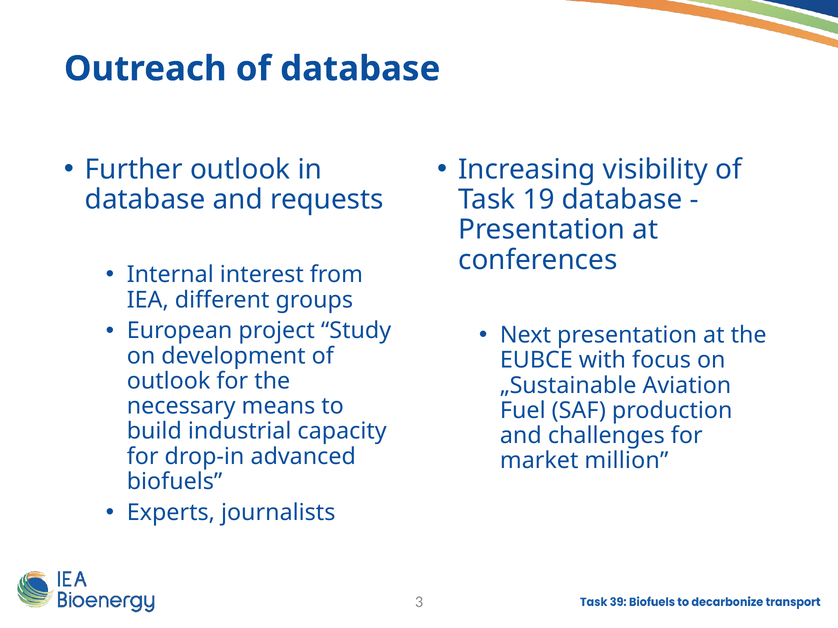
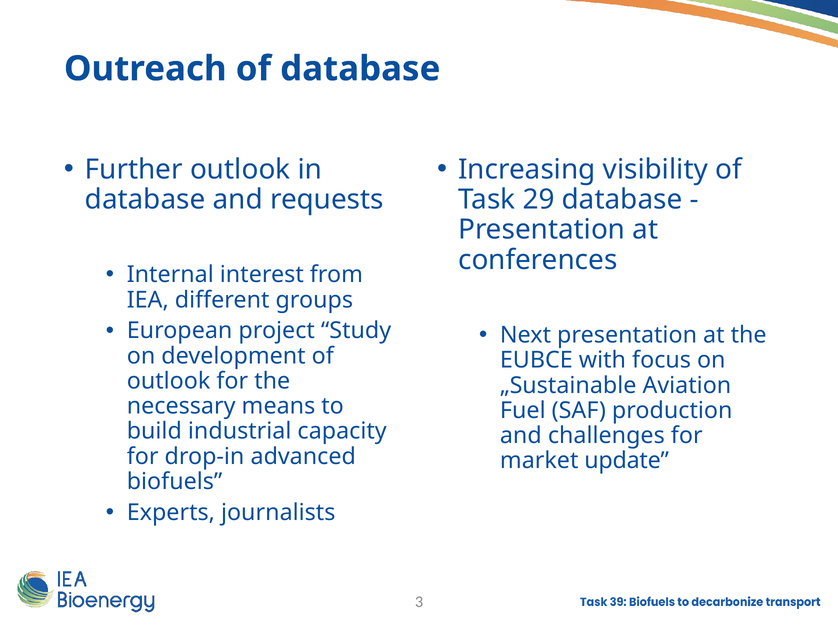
19: 19 -> 29
million: million -> update
